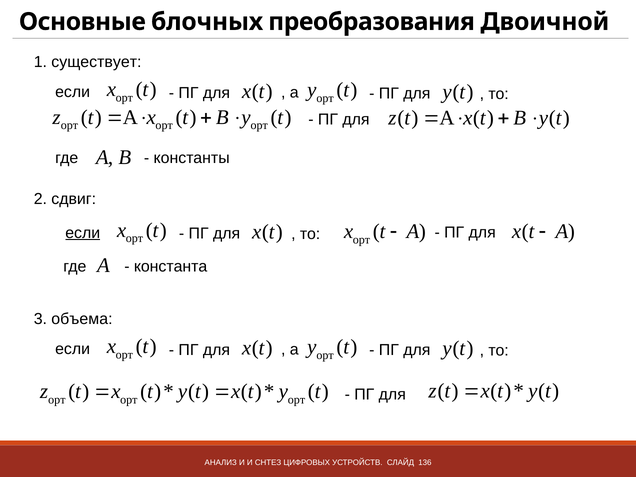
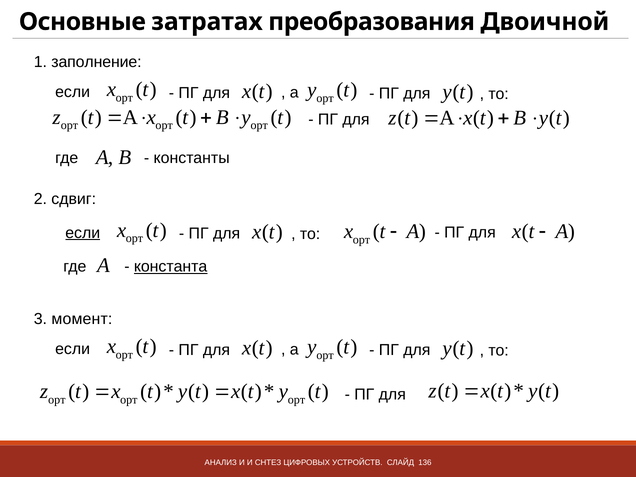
блочных: блочных -> затратах
существует: существует -> заполнение
константа underline: none -> present
объема: объема -> момент
